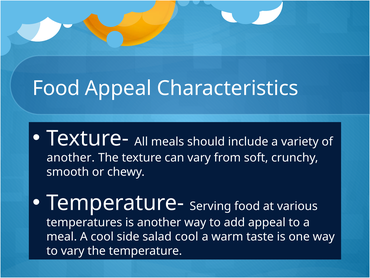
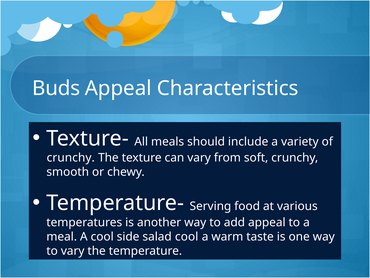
Food at (56, 88): Food -> Buds
another at (71, 158): another -> crunchy
